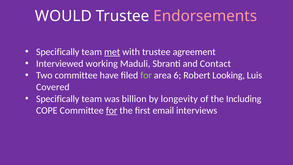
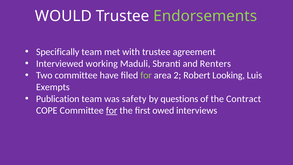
Endorsements colour: pink -> light green
met underline: present -> none
Contact: Contact -> Renters
6: 6 -> 2
Covered: Covered -> Exempts
Specifically at (58, 99): Specifically -> Publication
billion: billion -> safety
longevity: longevity -> questions
Including: Including -> Contract
email: email -> owed
